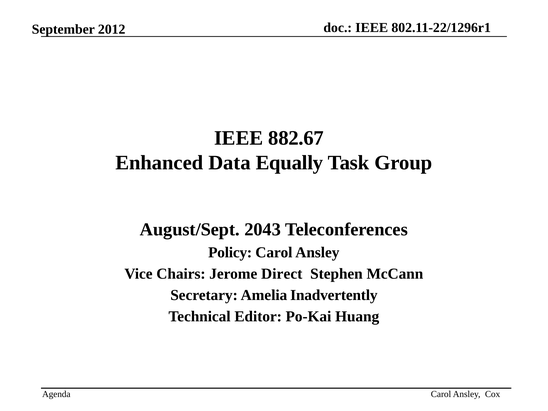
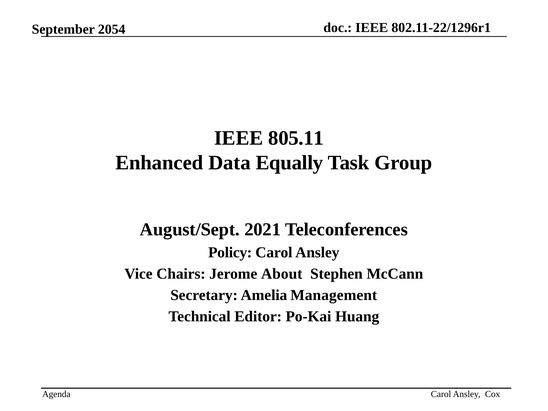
2012: 2012 -> 2054
882.67: 882.67 -> 805.11
2043: 2043 -> 2021
Direct: Direct -> About
Inadvertently: Inadvertently -> Management
